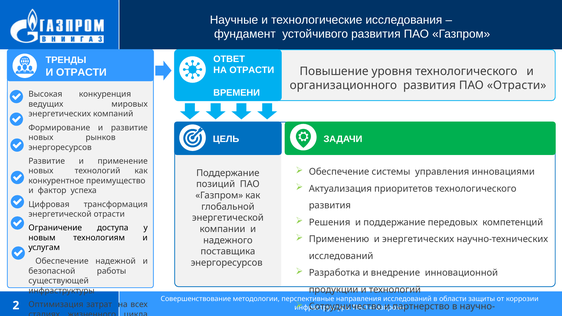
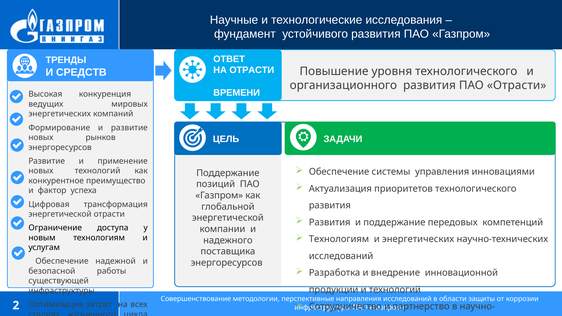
И ОТРАСТИ: ОТРАСТИ -> СРЕДСТВ
Решения at (330, 222): Решения -> Развития
Применению at (339, 239): Применению -> Технологиям
